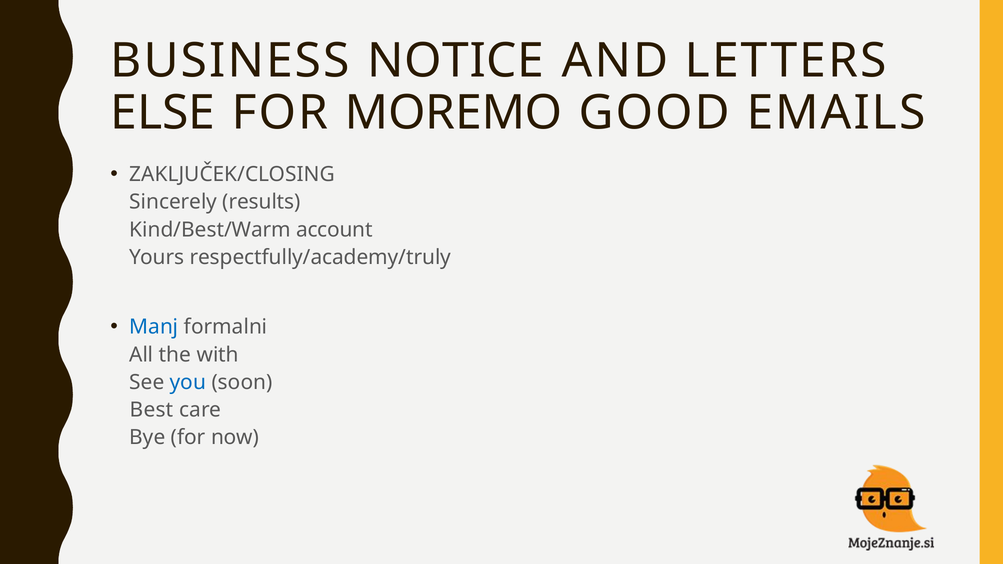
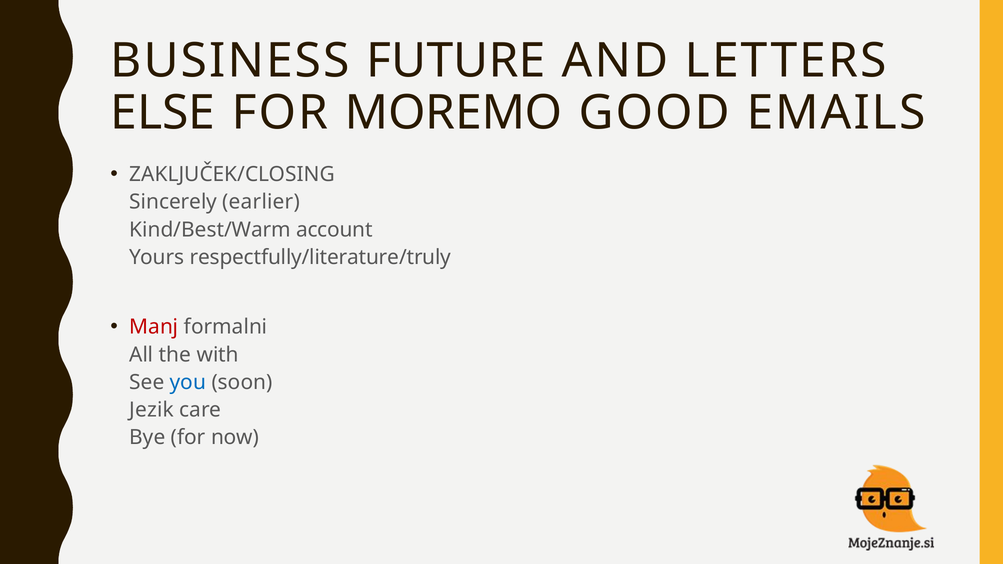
NOTICE: NOTICE -> FUTURE
results: results -> earlier
respectfully/academy/truly: respectfully/academy/truly -> respectfully/literature/truly
Manj colour: blue -> red
Best: Best -> Jezik
